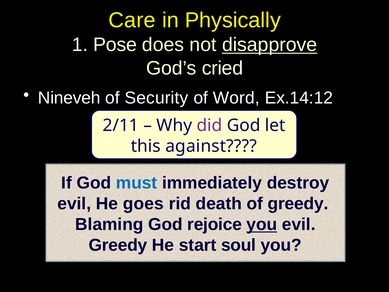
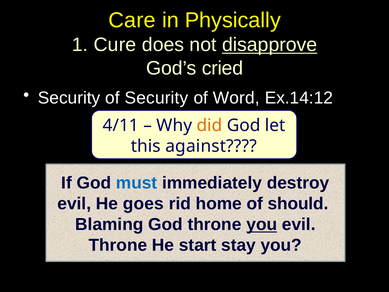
Pose: Pose -> Cure
Nineveh at (69, 98): Nineveh -> Security
2/11: 2/11 -> 4/11
did colour: purple -> orange
death: death -> home
of greedy: greedy -> should
God rejoice: rejoice -> throne
Greedy at (118, 245): Greedy -> Throne
soul: soul -> stay
